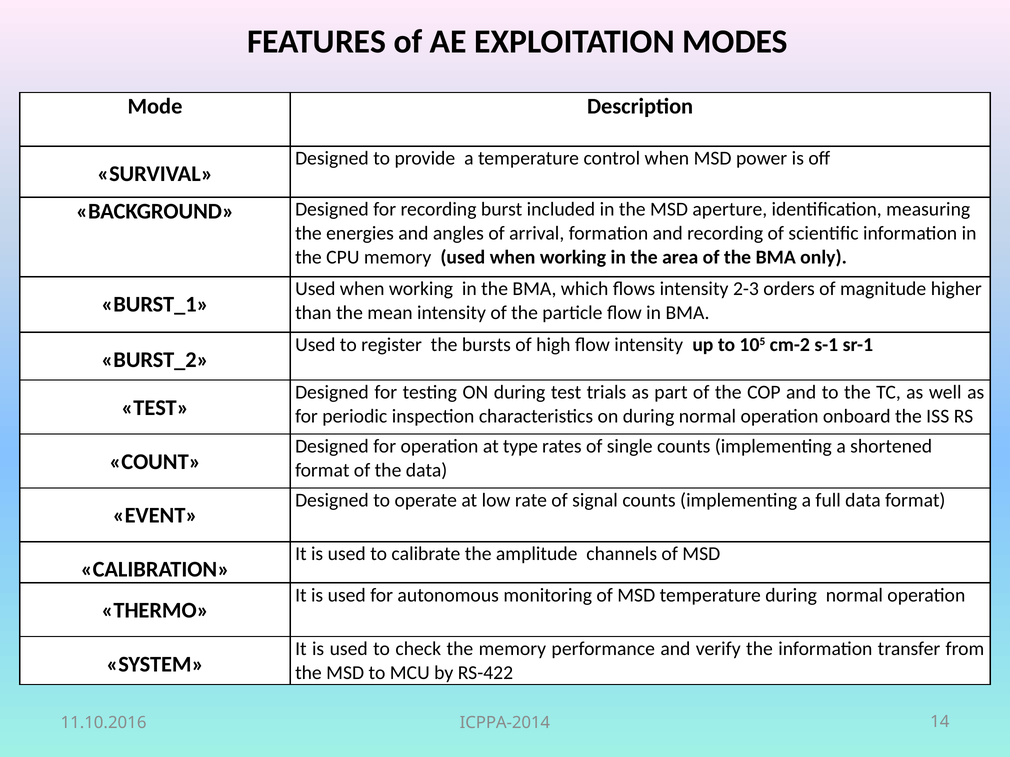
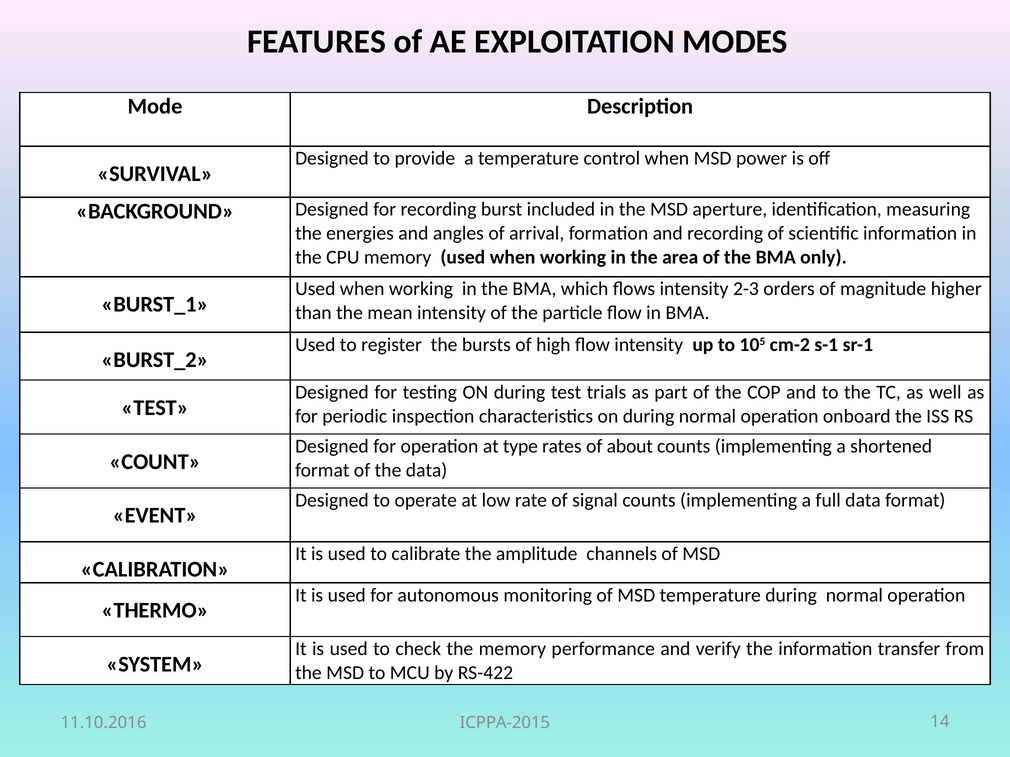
single: single -> about
ICPPA-2014: ICPPA-2014 -> ICPPA-2015
